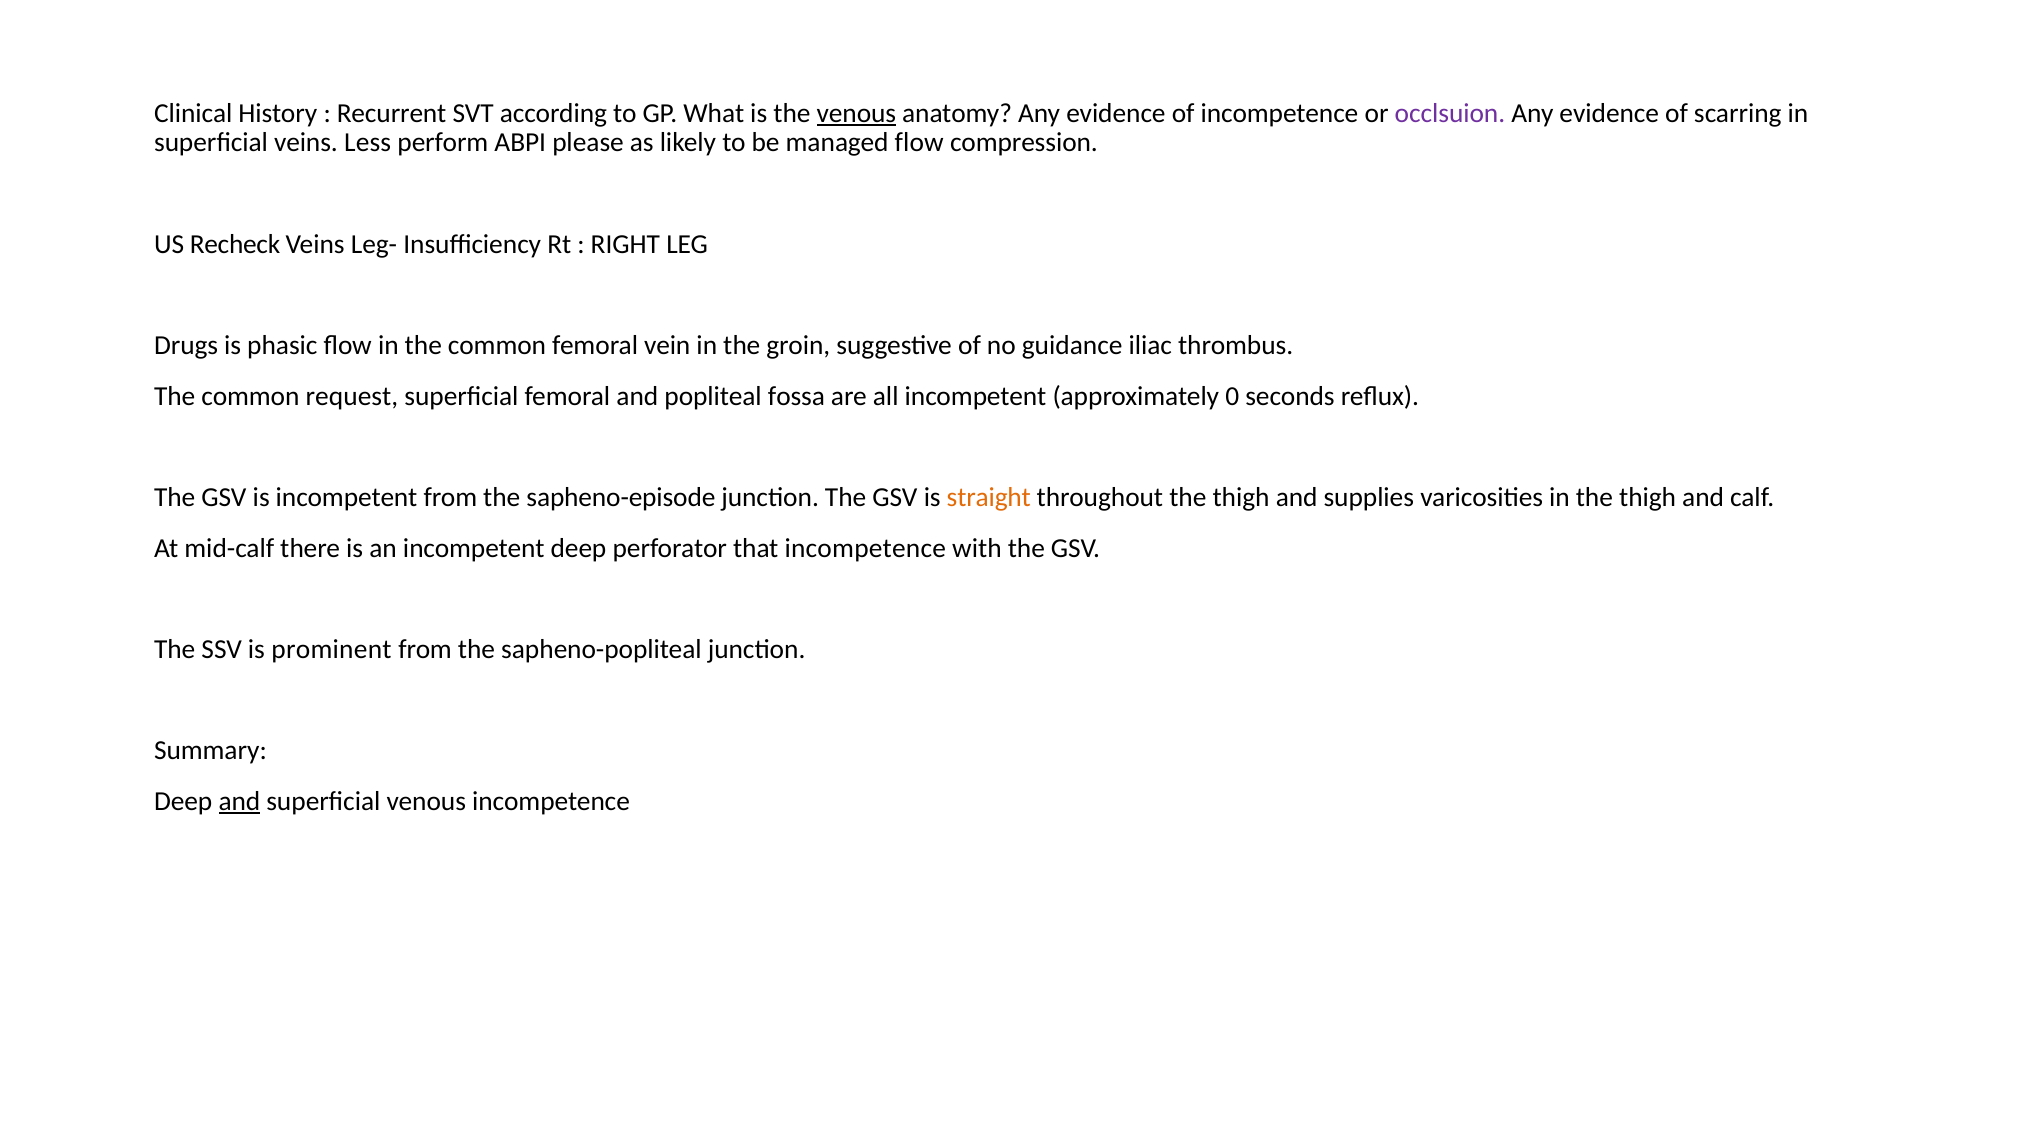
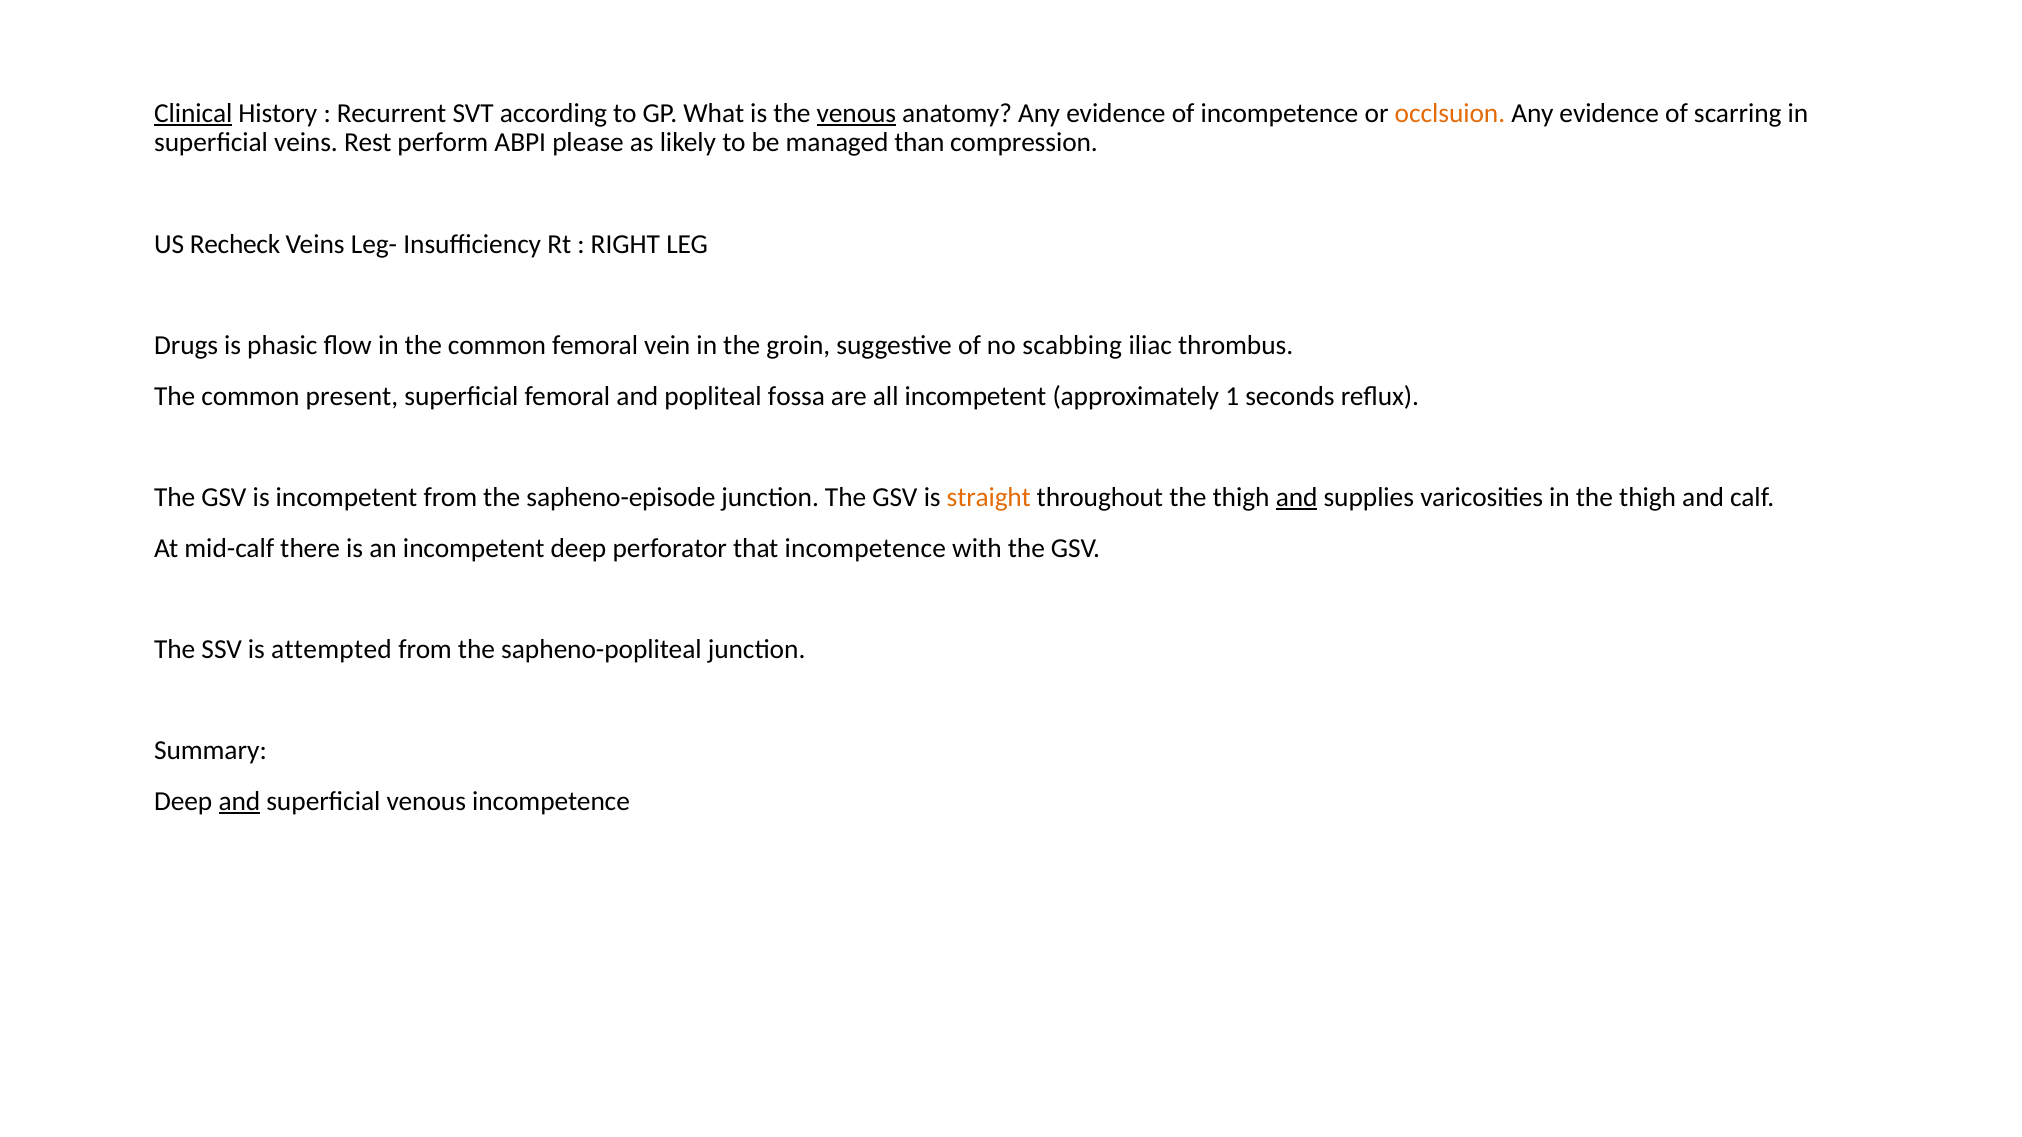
Clinical underline: none -> present
occlsuion colour: purple -> orange
Less: Less -> Rest
managed flow: flow -> than
guidance: guidance -> scabbing
request: request -> present
0: 0 -> 1
and at (1297, 497) underline: none -> present
prominent: prominent -> attempted
